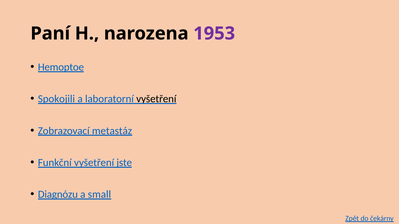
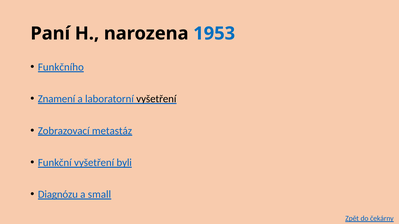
1953 colour: purple -> blue
Hemoptoe: Hemoptoe -> Funkčního
Spokojili: Spokojili -> Znamení
jste: jste -> byli
